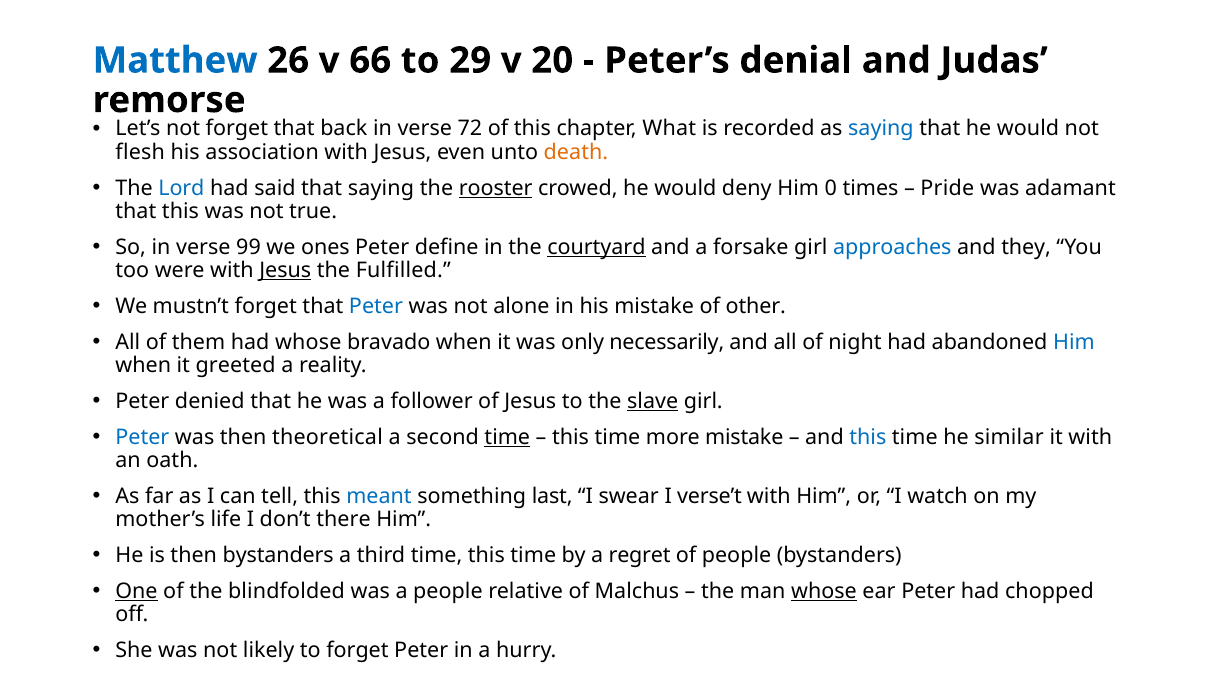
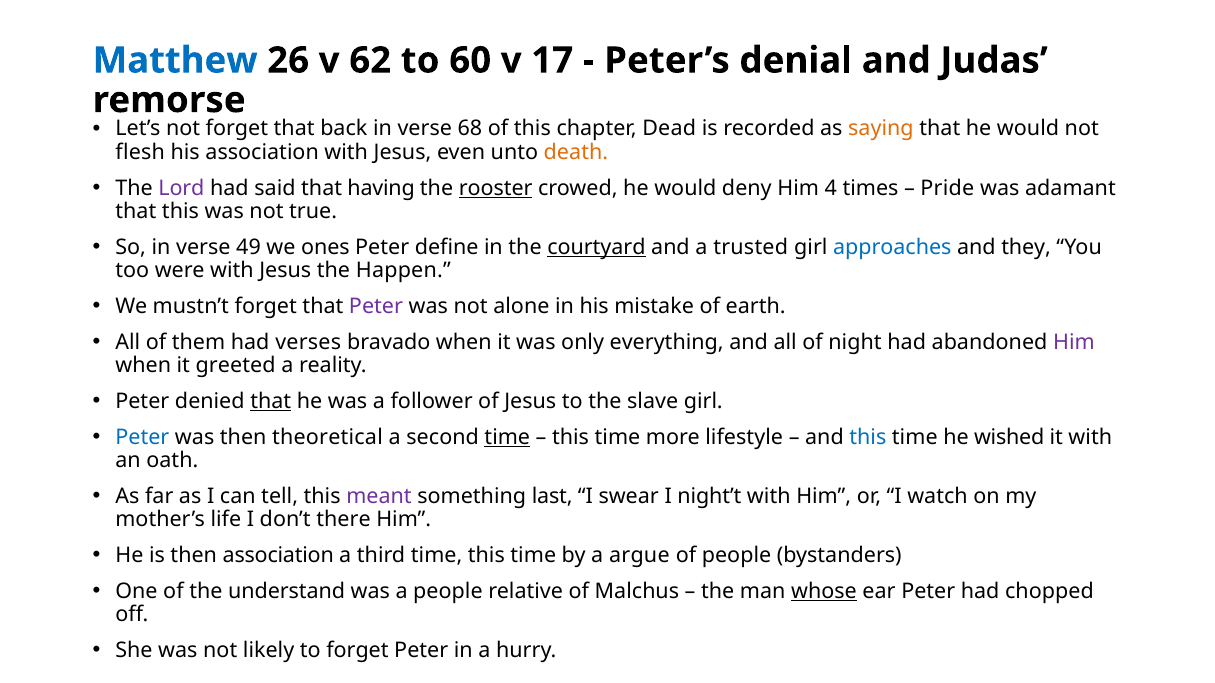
66: 66 -> 62
29: 29 -> 60
20: 20 -> 17
72: 72 -> 68
What: What -> Dead
saying at (881, 129) colour: blue -> orange
Lord colour: blue -> purple
that saying: saying -> having
0: 0 -> 4
99: 99 -> 49
forsake: forsake -> trusted
Jesus at (285, 270) underline: present -> none
Fulfilled: Fulfilled -> Happen
Peter at (376, 306) colour: blue -> purple
other: other -> earth
had whose: whose -> verses
necessarily: necessarily -> everything
Him at (1074, 342) colour: blue -> purple
that at (271, 401) underline: none -> present
slave underline: present -> none
more mistake: mistake -> lifestyle
similar: similar -> wished
meant colour: blue -> purple
verse’t: verse’t -> night’t
then bystanders: bystanders -> association
regret: regret -> argue
One underline: present -> none
blindfolded: blindfolded -> understand
